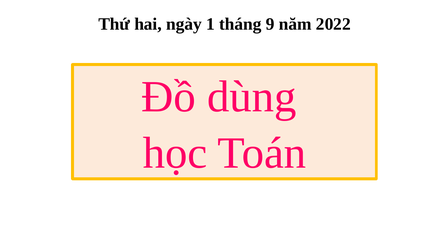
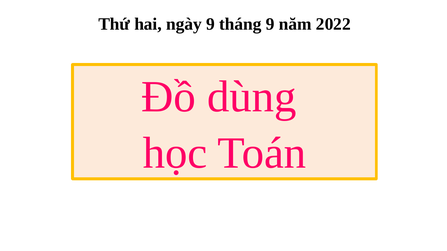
ngày 1: 1 -> 9
